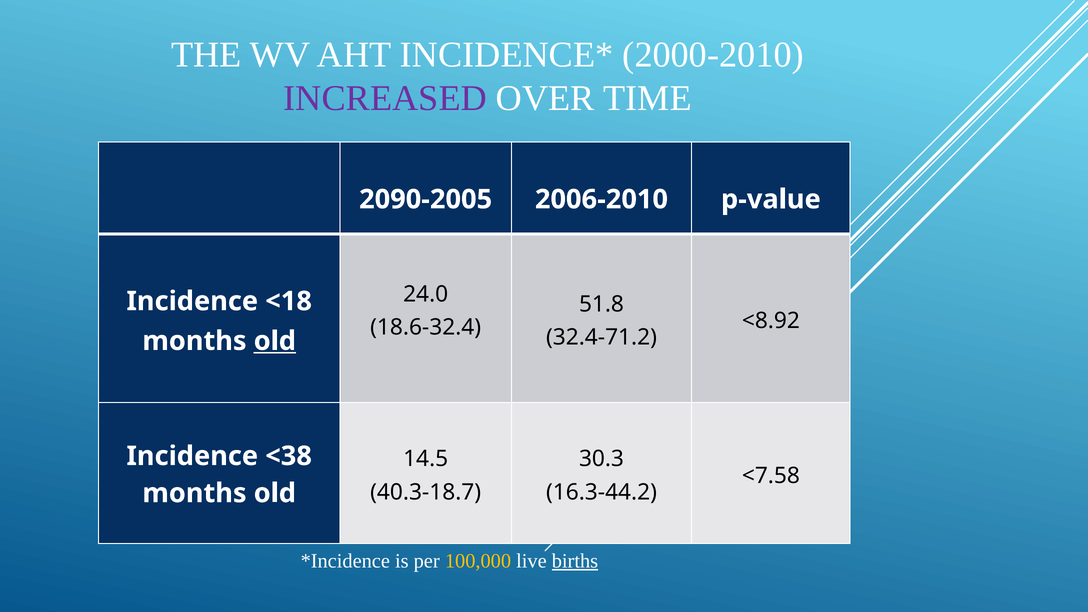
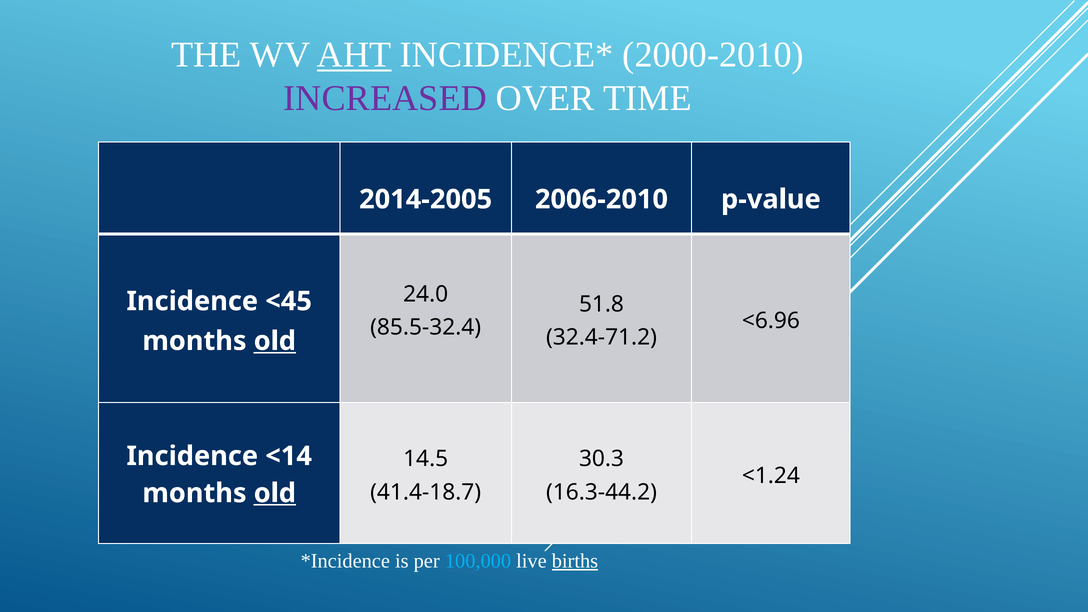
AHT underline: none -> present
2090-2005: 2090-2005 -> 2014-2005
<18: <18 -> <45
<8.92: <8.92 -> <6.96
18.6-32.4: 18.6-32.4 -> 85.5-32.4
<38: <38 -> <14
<7.58: <7.58 -> <1.24
40.3-18.7: 40.3-18.7 -> 41.4-18.7
old at (275, 493) underline: none -> present
100,000 colour: yellow -> light blue
